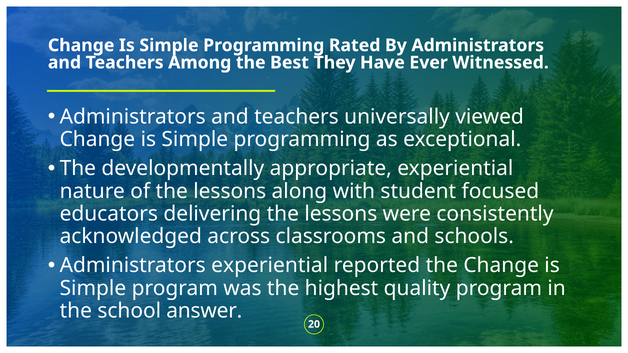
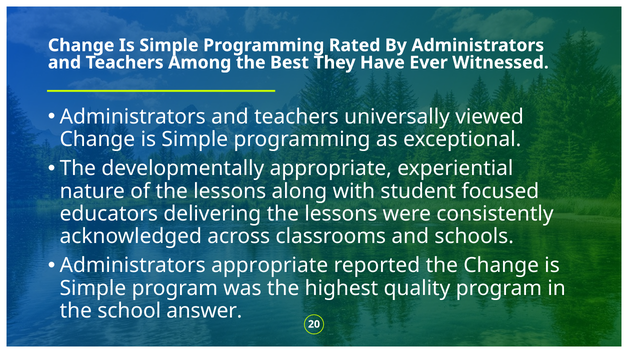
Administrators experiential: experiential -> appropriate
